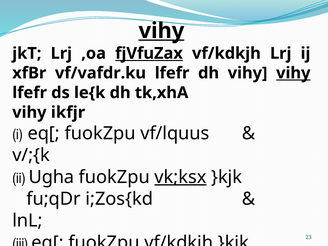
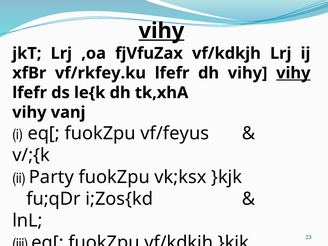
fjVfuZax underline: present -> none
vf/vafdr.ku: vf/vafdr.ku -> vf/rkfey.ku
ikfjr: ikfjr -> vanj
vf/lquus: vf/lquus -> vf/feyus
Ugha: Ugha -> Party
vk;ksx underline: present -> none
